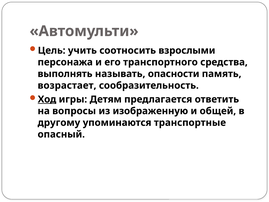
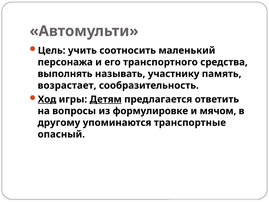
взрослыми: взрослыми -> маленький
опасности: опасности -> участнику
Детям underline: none -> present
изображенную: изображенную -> формулировке
общей: общей -> мячом
